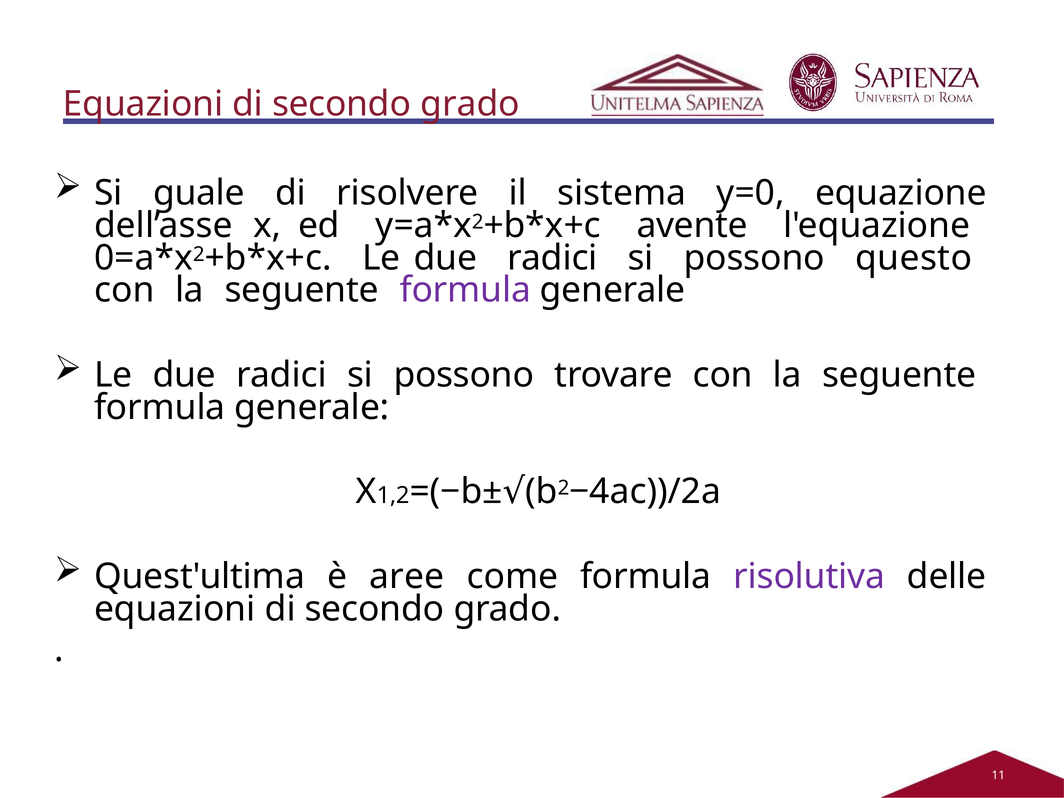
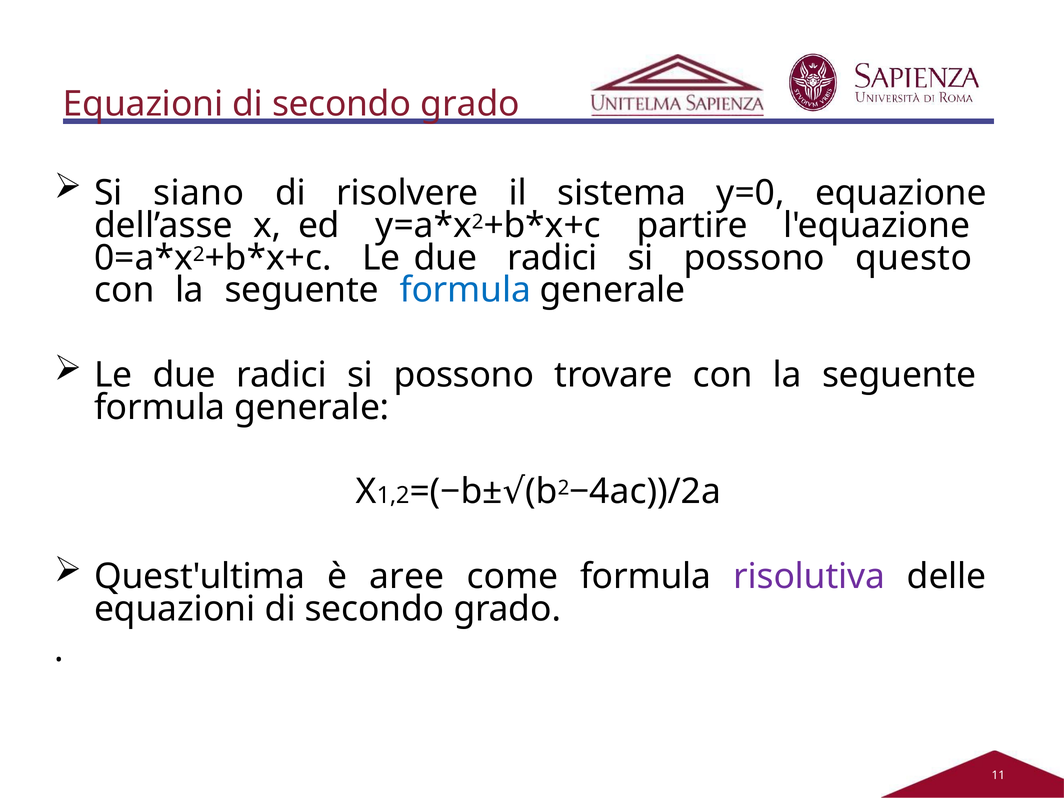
guale: guale -> siano
avente: avente -> partire
formula at (465, 290) colour: purple -> blue
